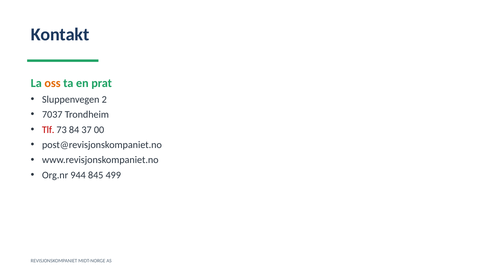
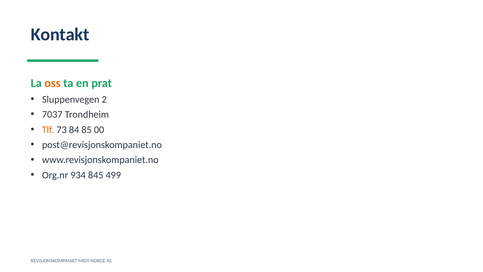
Tlf colour: red -> orange
37: 37 -> 85
944: 944 -> 934
